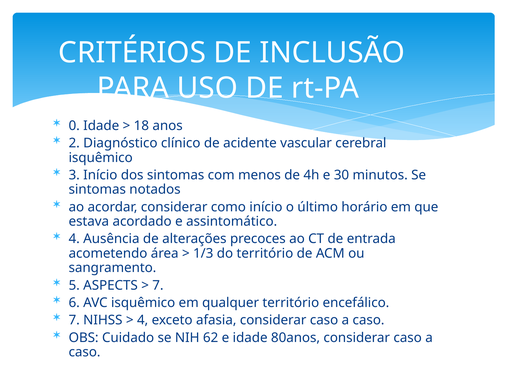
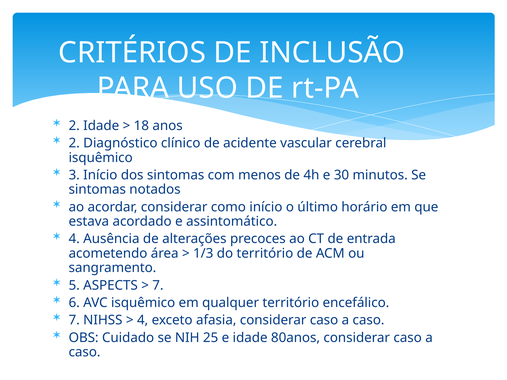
0 at (74, 126): 0 -> 2
62: 62 -> 25
